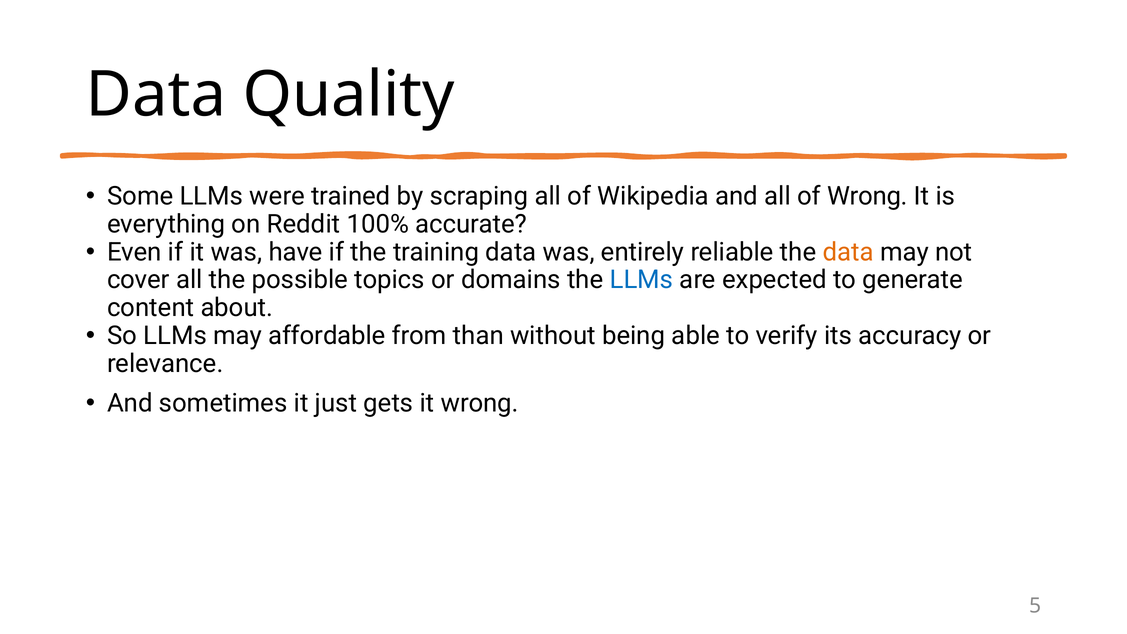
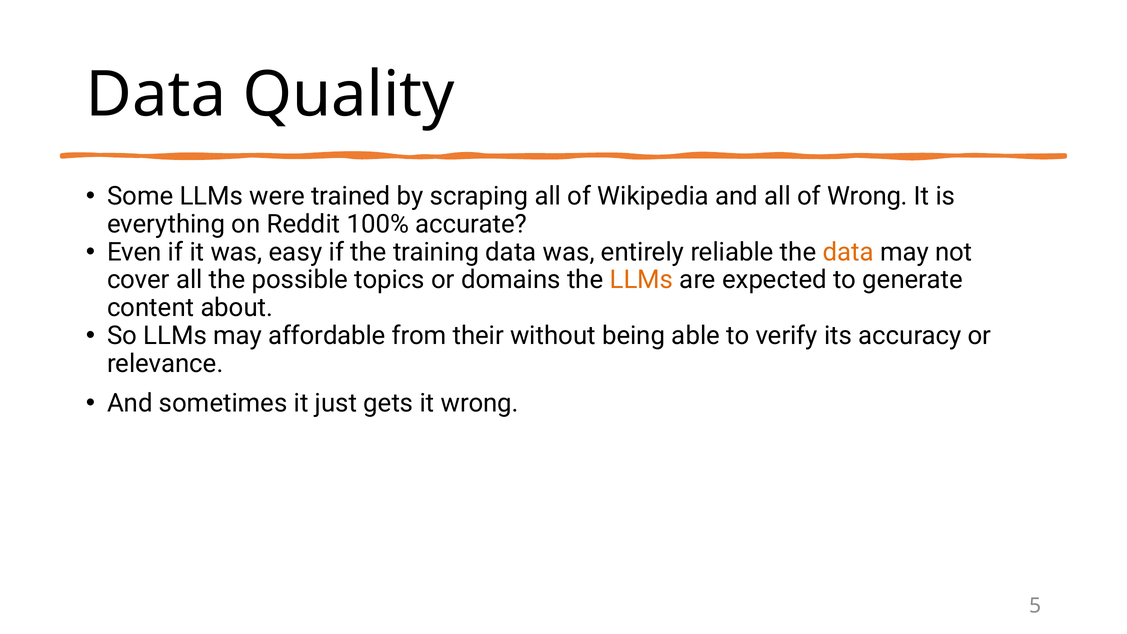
have: have -> easy
LLMs at (641, 280) colour: blue -> orange
than: than -> their
